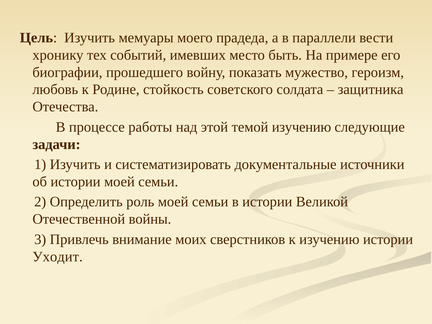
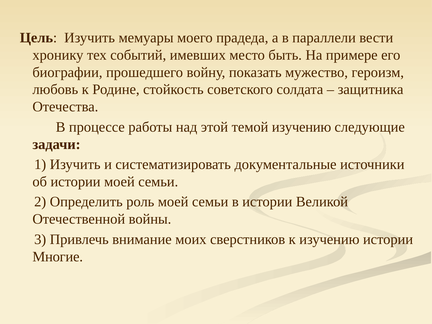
Уходит: Уходит -> Многие
